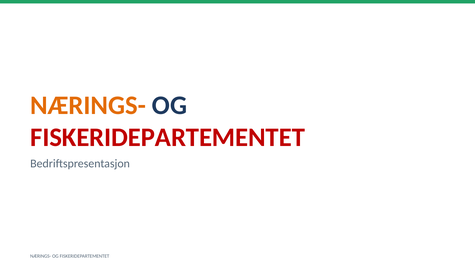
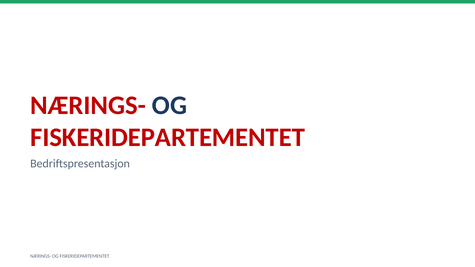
NÆRINGS- at (88, 105) colour: orange -> red
